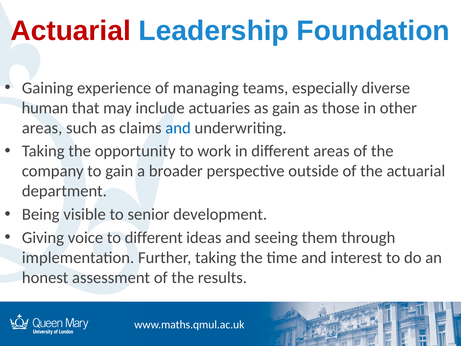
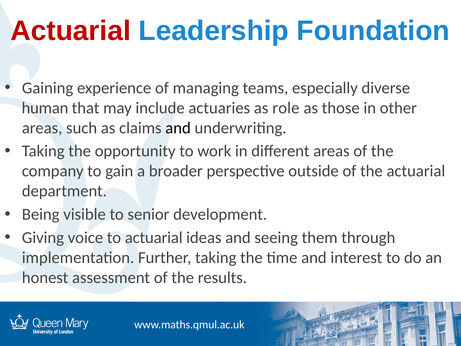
as gain: gain -> role
and at (178, 128) colour: blue -> black
to different: different -> actuarial
